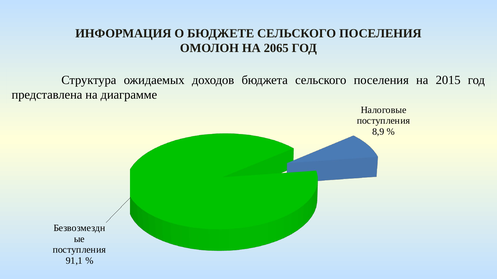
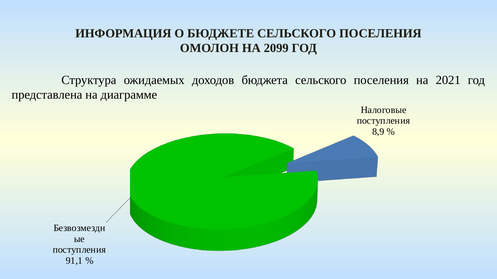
2065: 2065 -> 2099
2015: 2015 -> 2021
